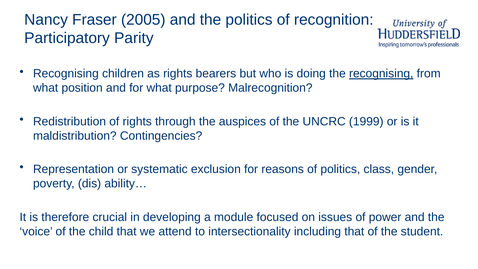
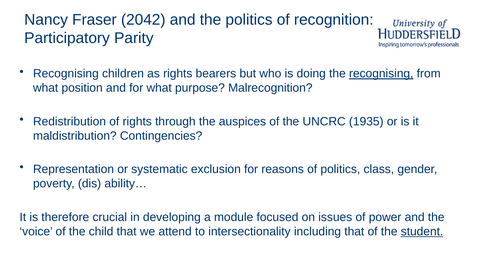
2005: 2005 -> 2042
1999: 1999 -> 1935
student underline: none -> present
